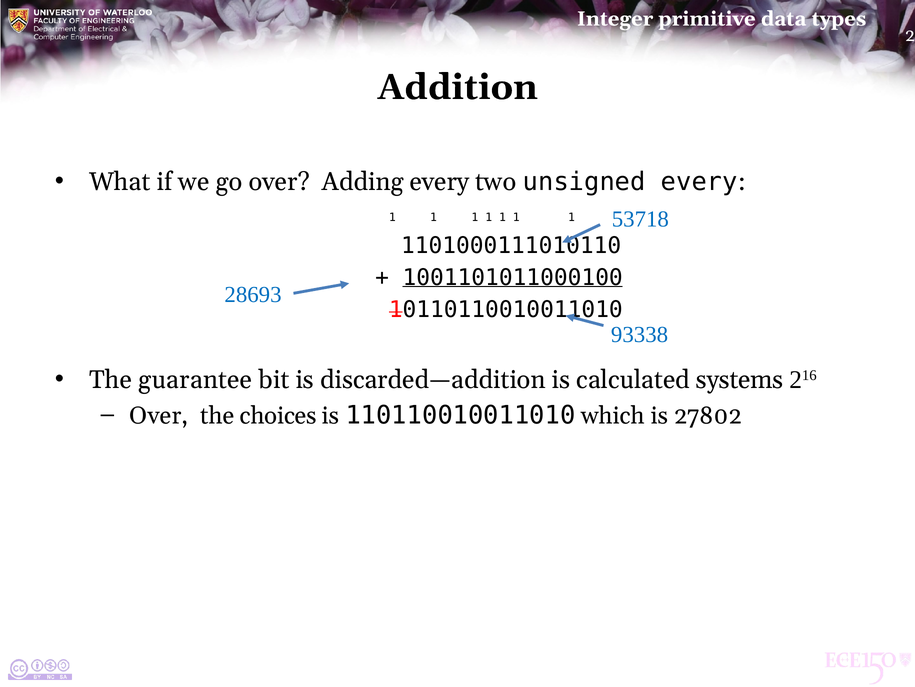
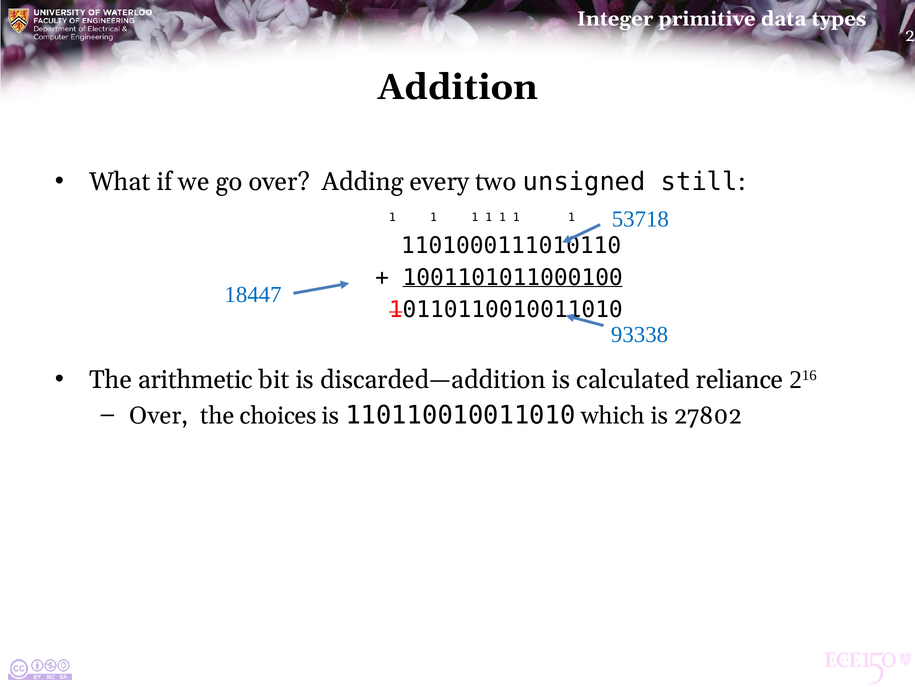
unsigned every: every -> still
28693: 28693 -> 18447
guarantee: guarantee -> arithmetic
systems: systems -> reliance
